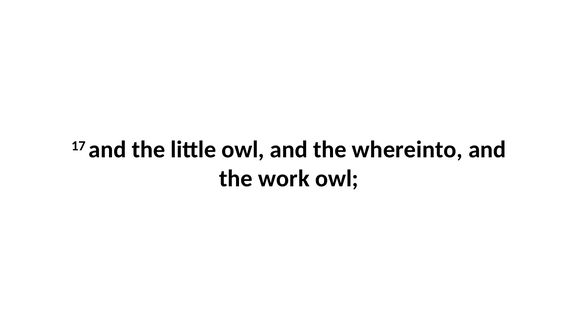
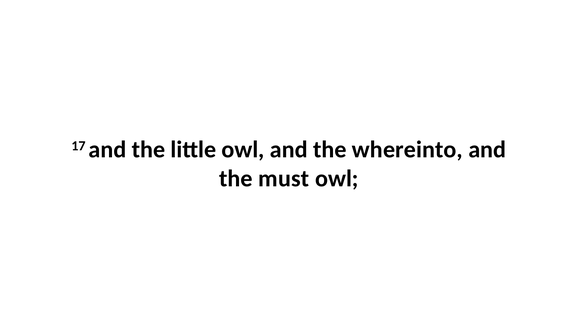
work: work -> must
